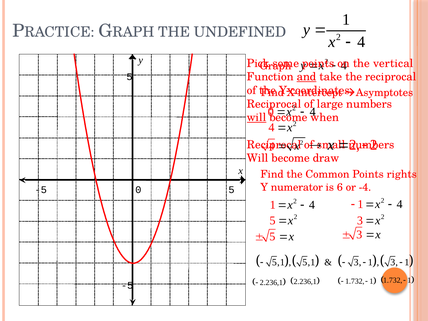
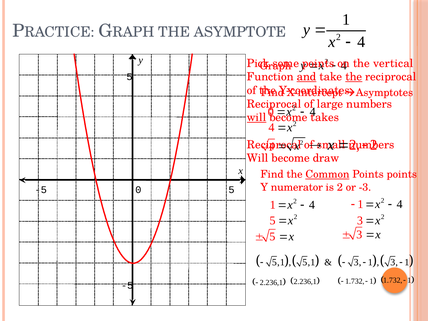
UNDEFINED: UNDEFINED -> ASYMPTOTE
the at (354, 77) underline: none -> present
when: when -> takes
Common underline: none -> present
Points rights: rights -> points
is 6: 6 -> 2
-4: -4 -> -3
